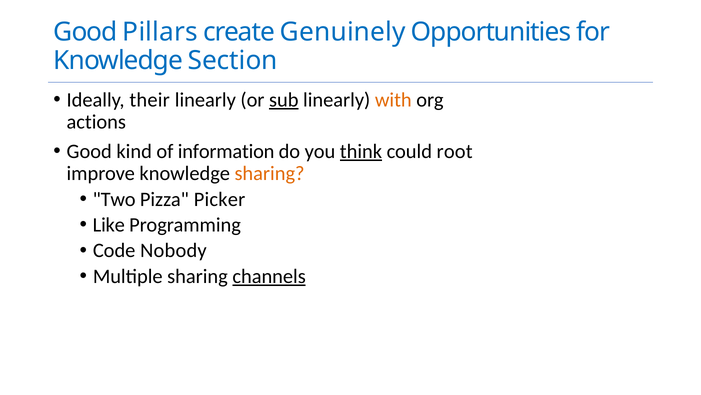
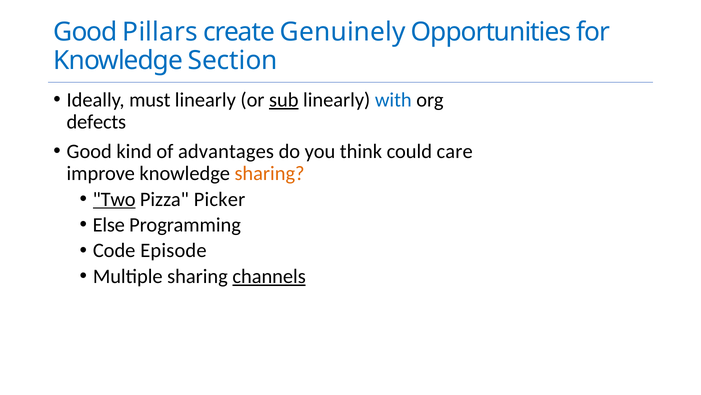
their: their -> must
with colour: orange -> blue
actions: actions -> defects
information: information -> advantages
think underline: present -> none
root: root -> care
Two underline: none -> present
Like: Like -> Else
Nobody: Nobody -> Episode
